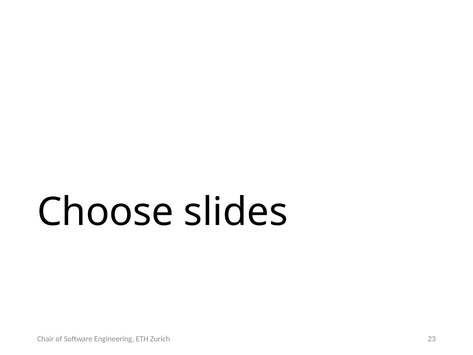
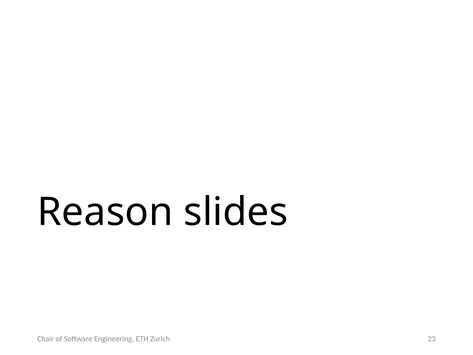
Choose: Choose -> Reason
